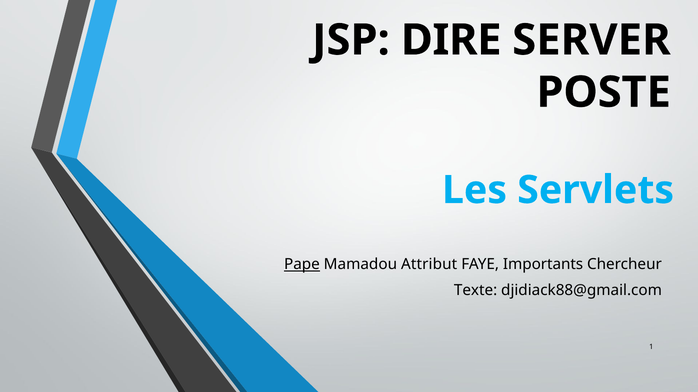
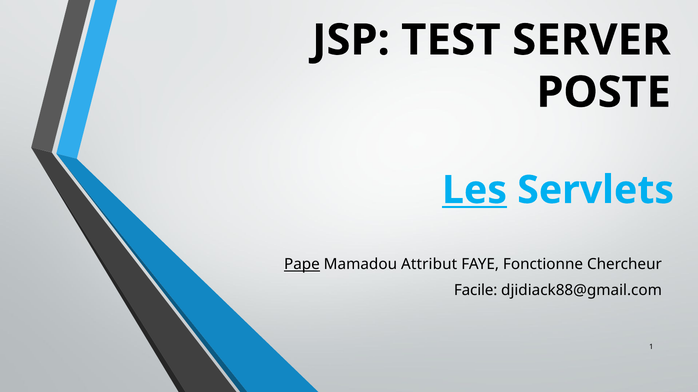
DIRE: DIRE -> TEST
Les underline: none -> present
Importants: Importants -> Fonctionne
Texte: Texte -> Facile
